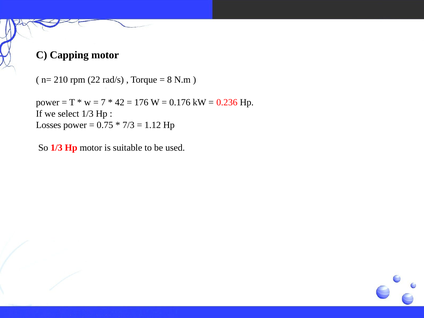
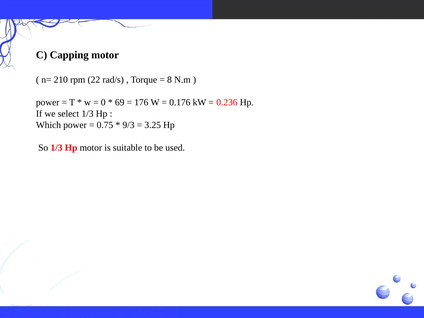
7: 7 -> 0
42: 42 -> 69
Losses: Losses -> Which
7/3: 7/3 -> 9/3
1.12: 1.12 -> 3.25
